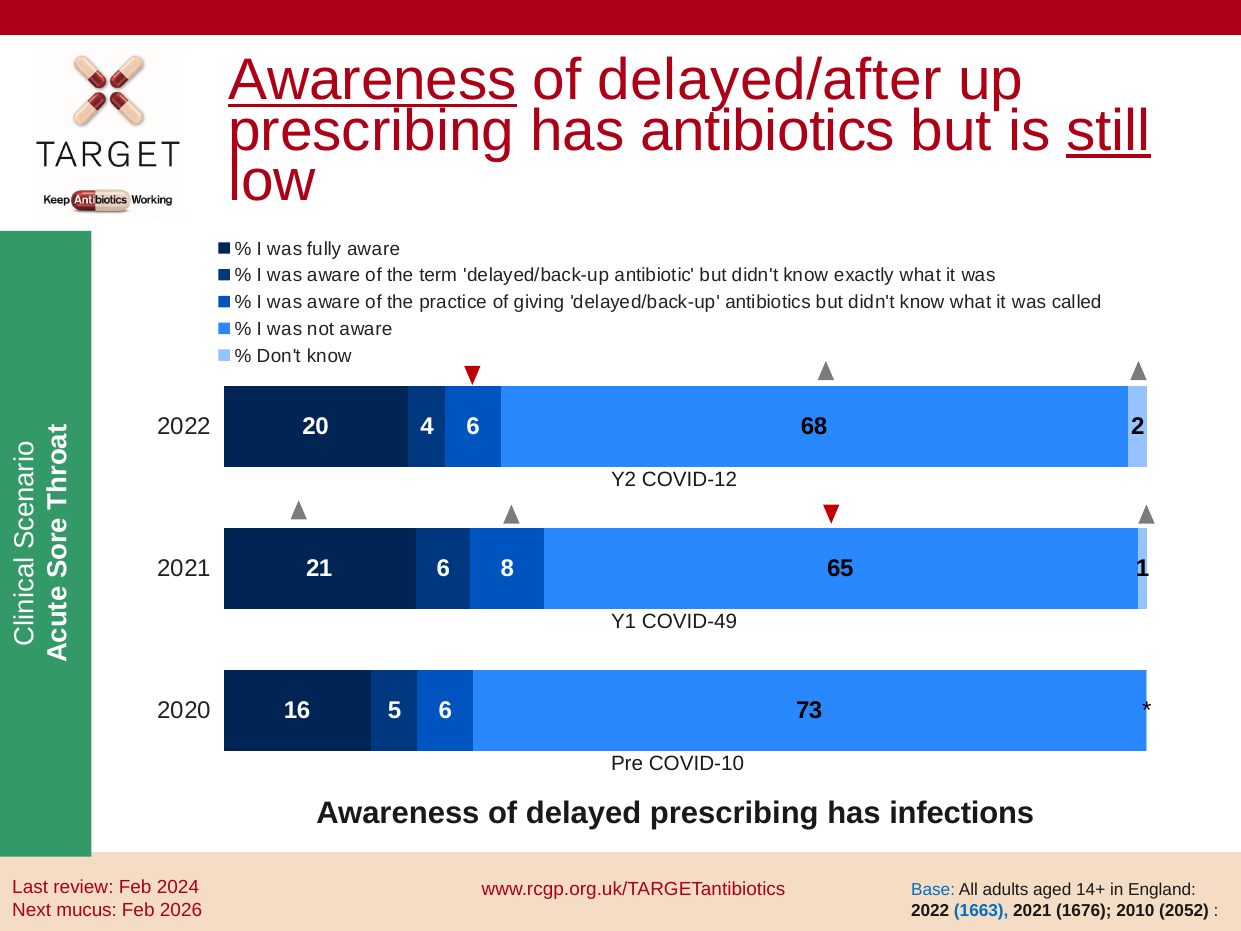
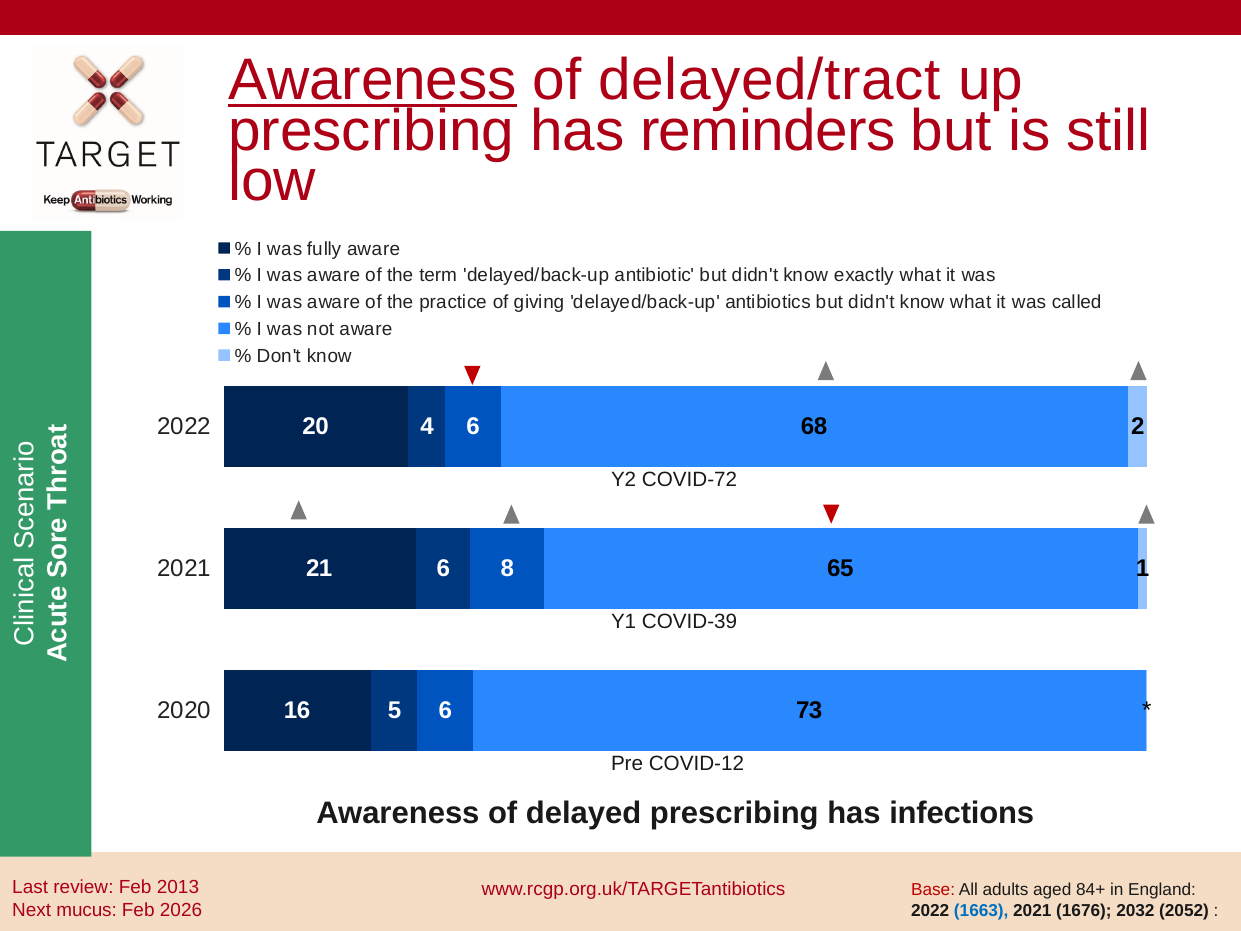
delayed/after: delayed/after -> delayed/tract
has antibiotics: antibiotics -> reminders
still underline: present -> none
COVID-12: COVID-12 -> COVID-72
COVID-49: COVID-49 -> COVID-39
COVID-10: COVID-10 -> COVID-12
2024: 2024 -> 2013
Base colour: blue -> red
14+: 14+ -> 84+
2010: 2010 -> 2032
